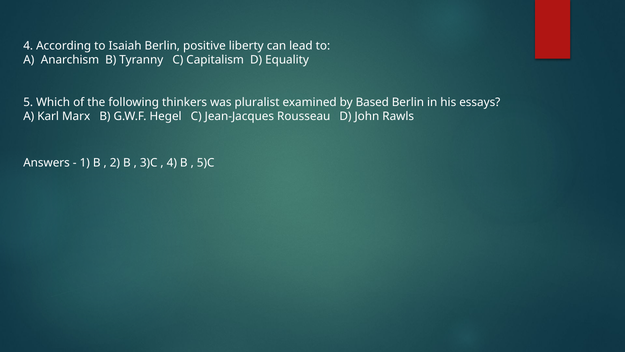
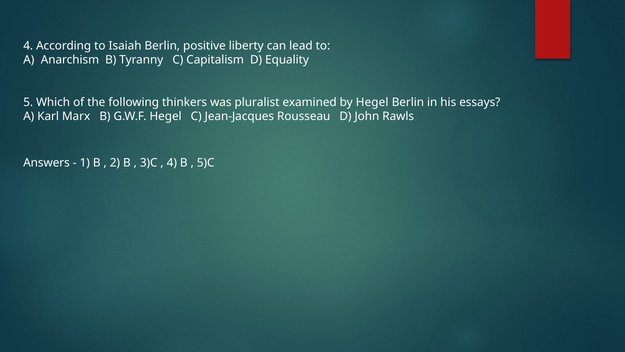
by Based: Based -> Hegel
